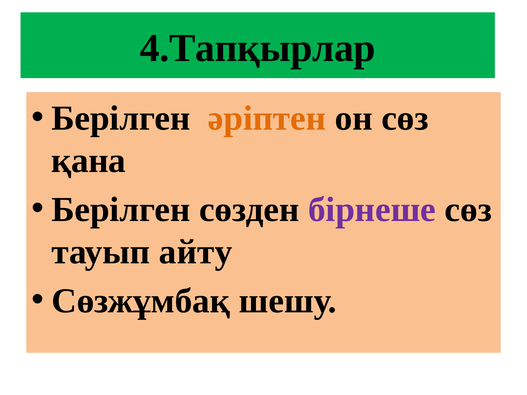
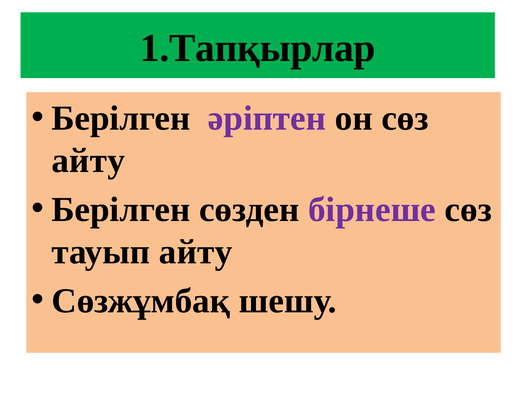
4.Тапқырлар: 4.Тапқырлар -> 1.Тапқырлар
әріптен colour: orange -> purple
қана at (89, 161): қана -> айту
